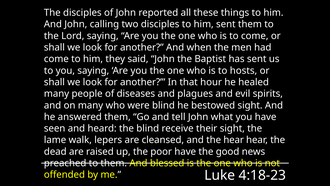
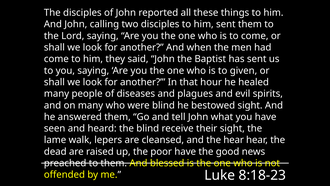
hosts: hosts -> given
4:18-23: 4:18-23 -> 8:18-23
